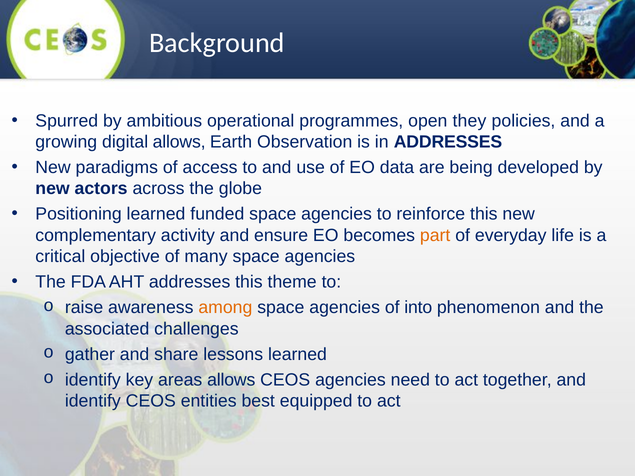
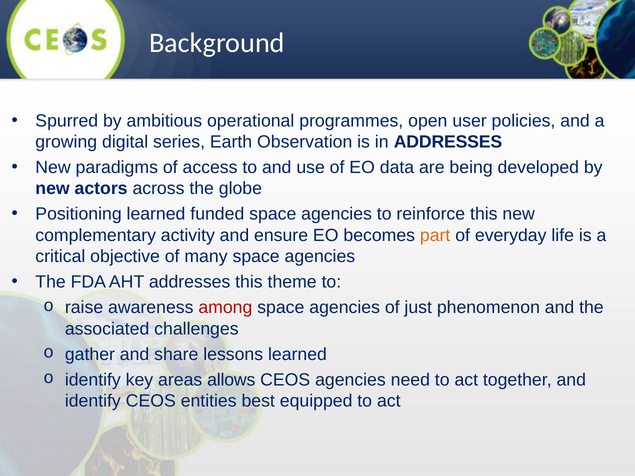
they: they -> user
digital allows: allows -> series
among colour: orange -> red
into: into -> just
